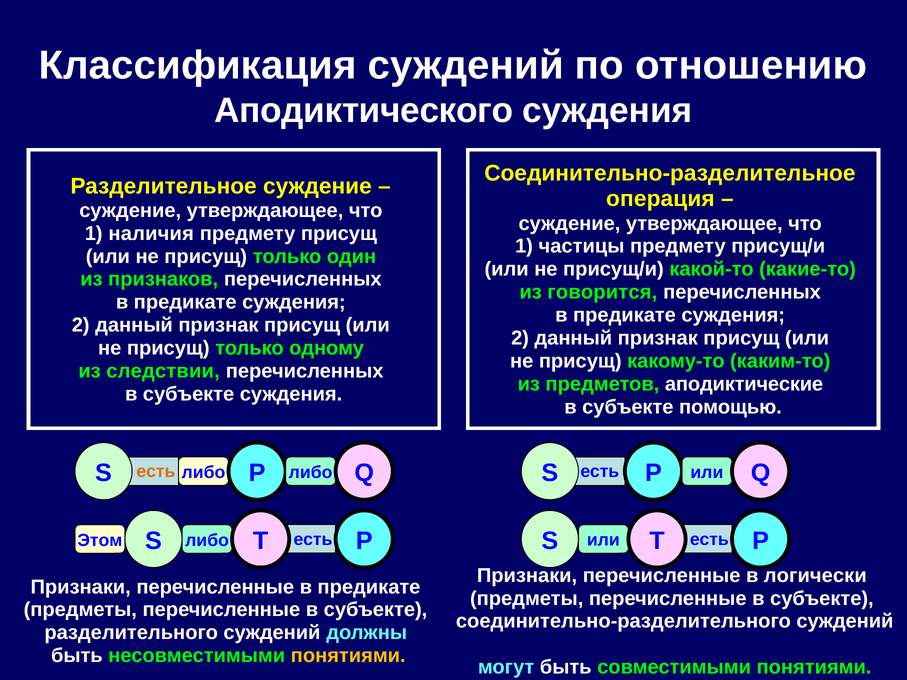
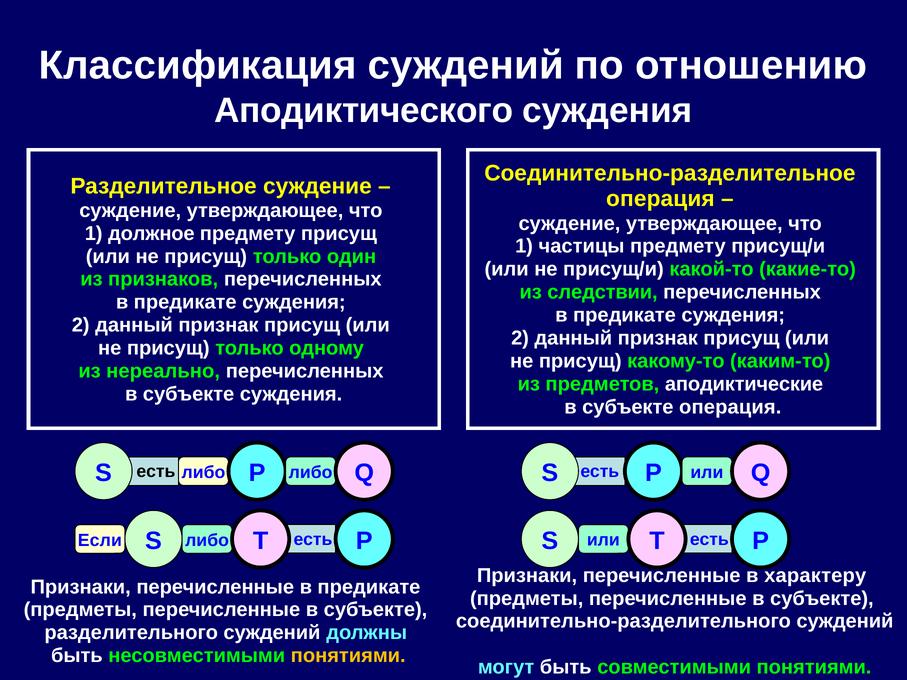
наличия: наличия -> должное
говорится: говорится -> следствии
следствии: следствии -> нереально
субъекте помощью: помощью -> операция
есть at (156, 472) colour: orange -> black
Этом: Этом -> Если
логически: логически -> характеру
